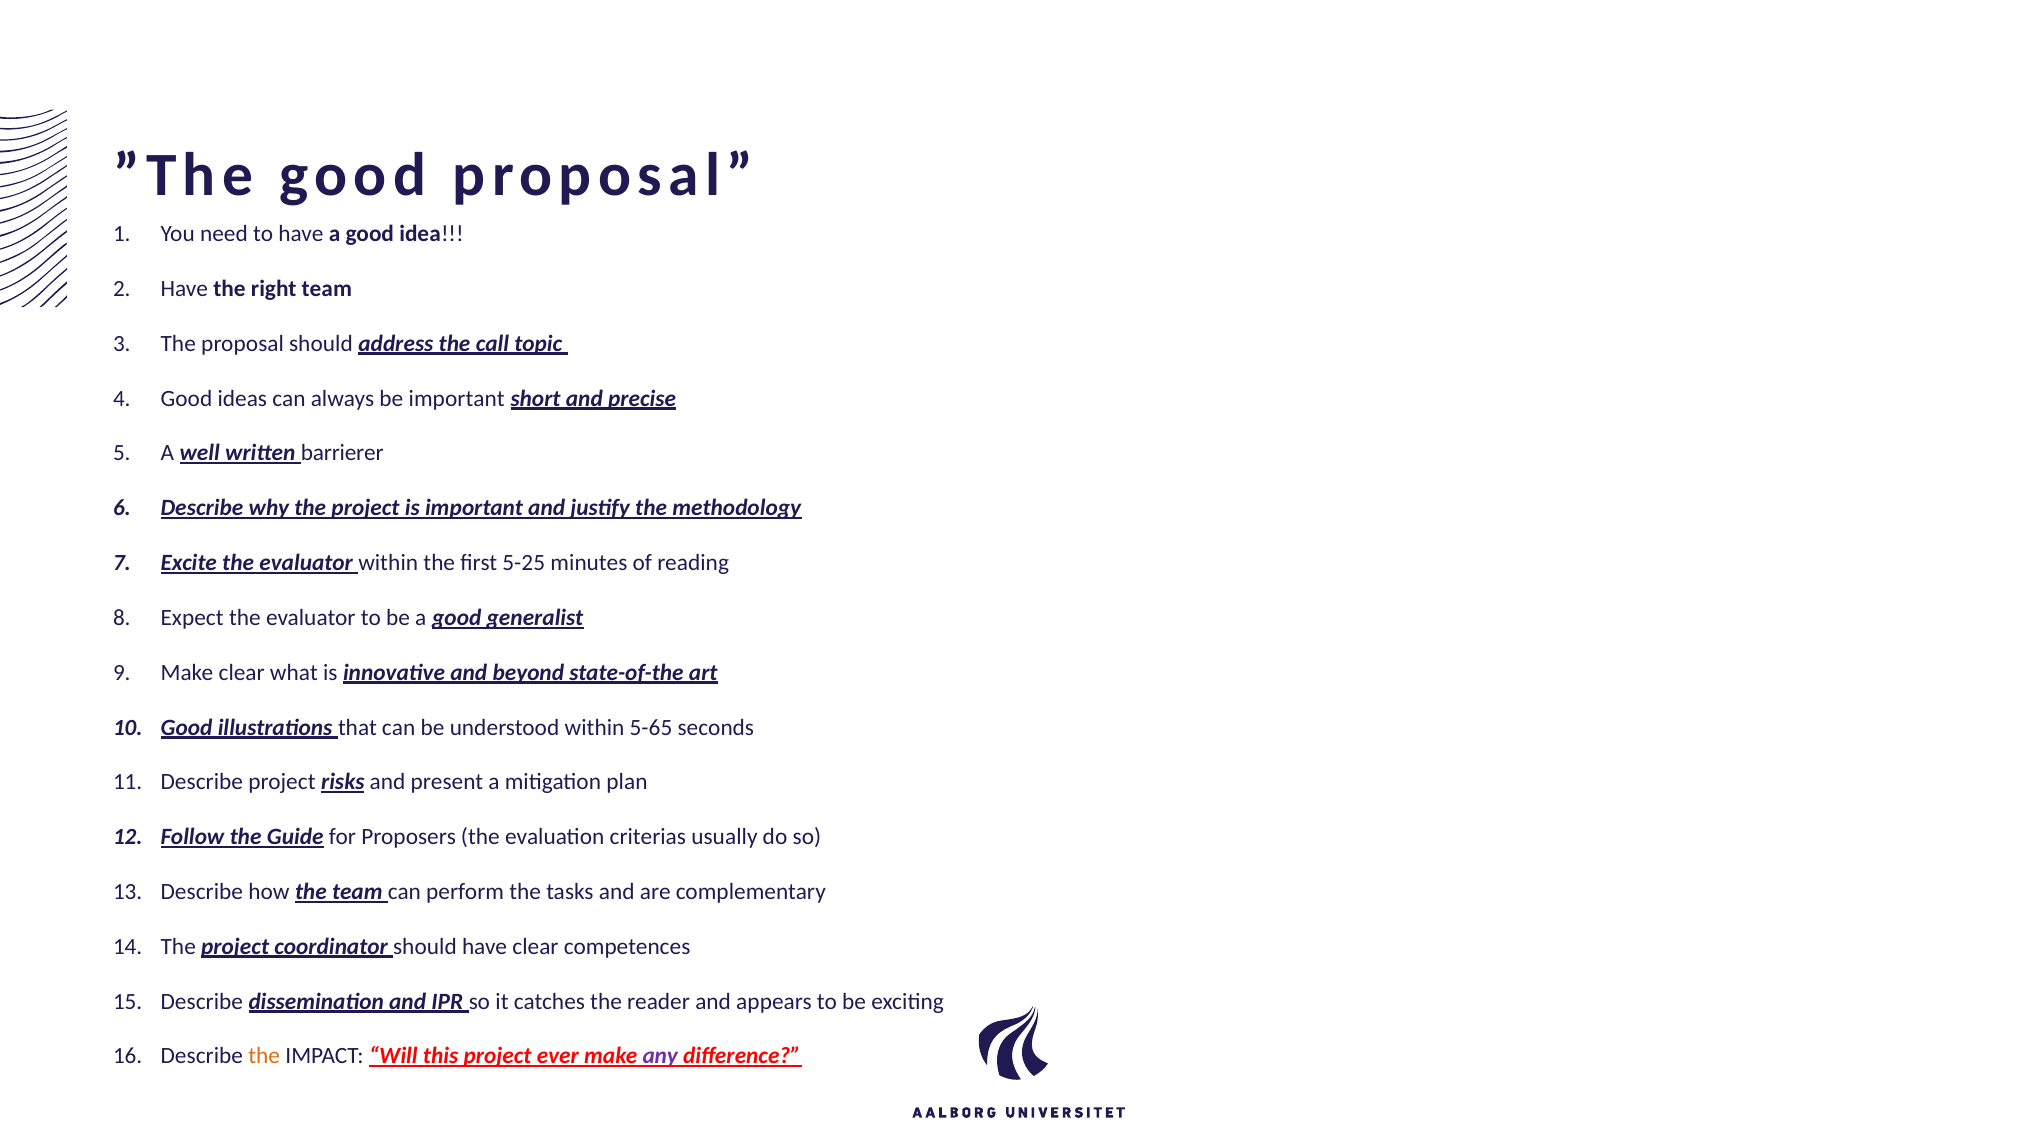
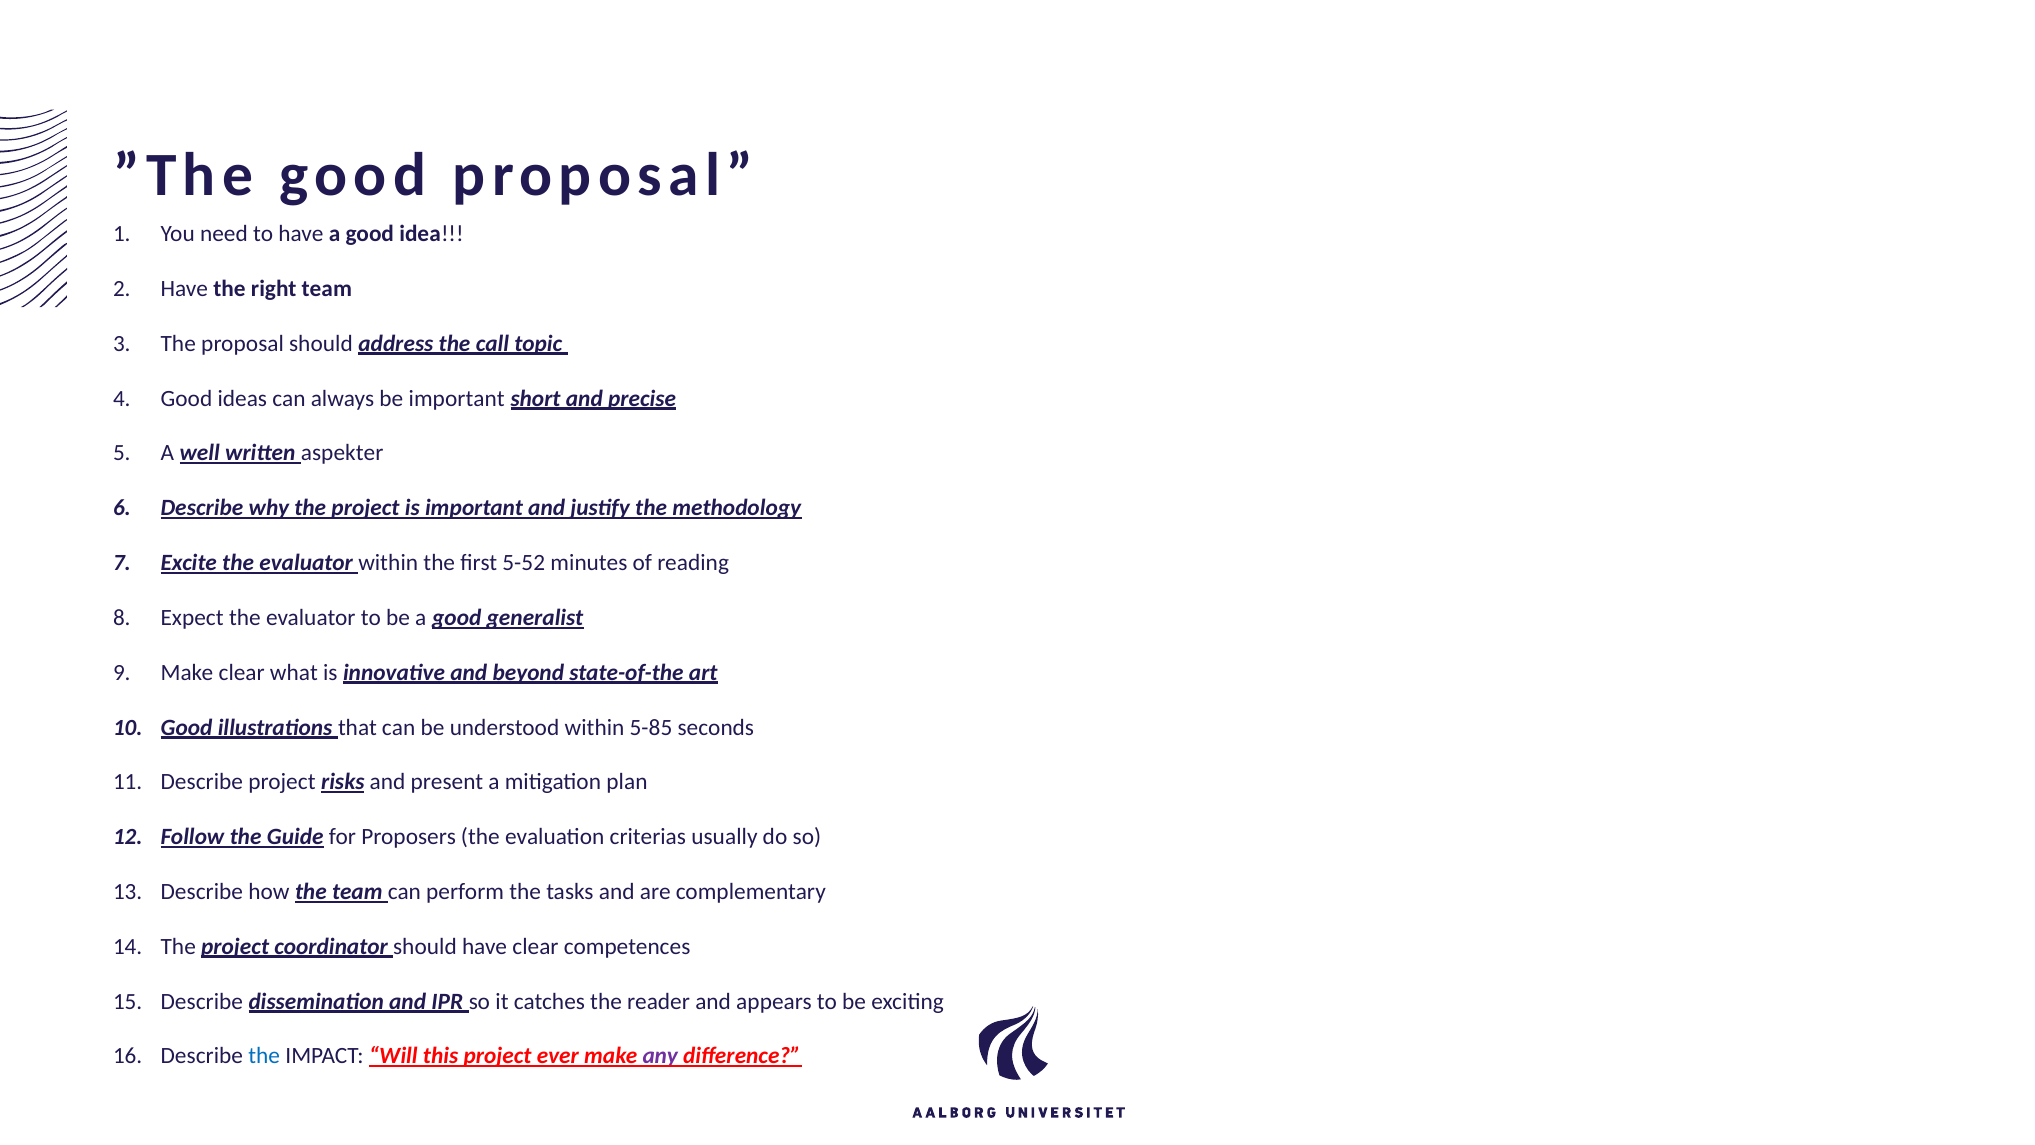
barrierer: barrierer -> aspekter
5-25: 5-25 -> 5-52
5-65: 5-65 -> 5-85
the at (264, 1056) colour: orange -> blue
